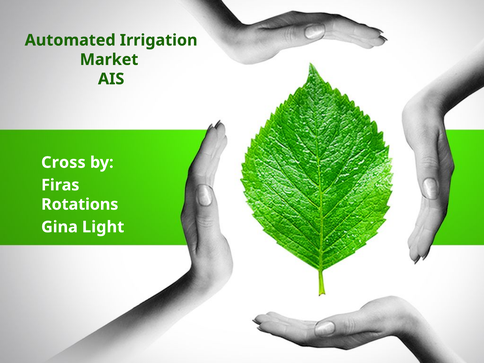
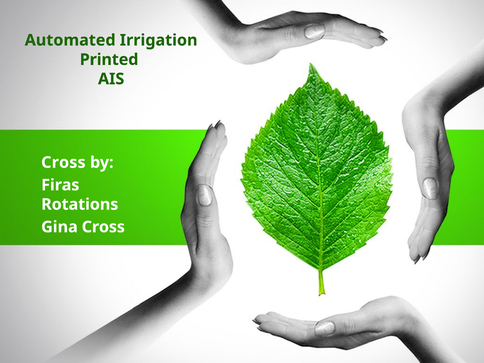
Market: Market -> Printed
Gina Light: Light -> Cross
